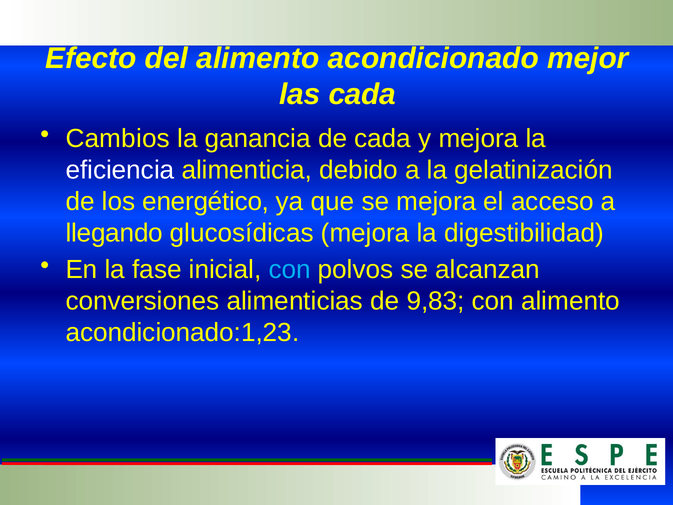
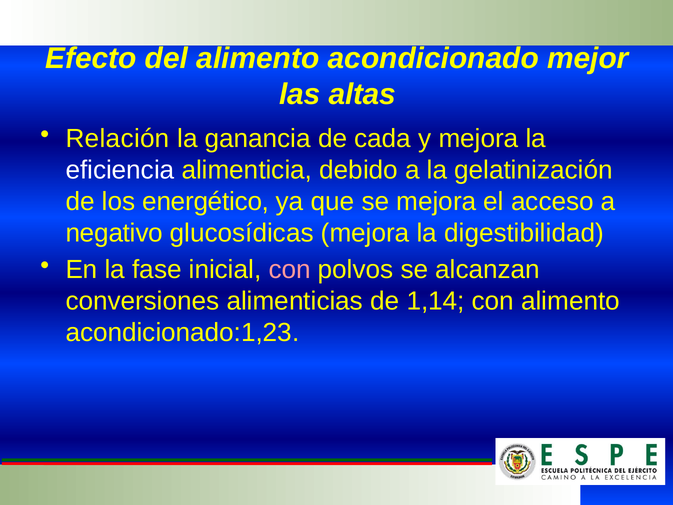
las cada: cada -> altas
Cambios: Cambios -> Relación
llegando: llegando -> negativo
con at (290, 270) colour: light blue -> pink
9,83: 9,83 -> 1,14
